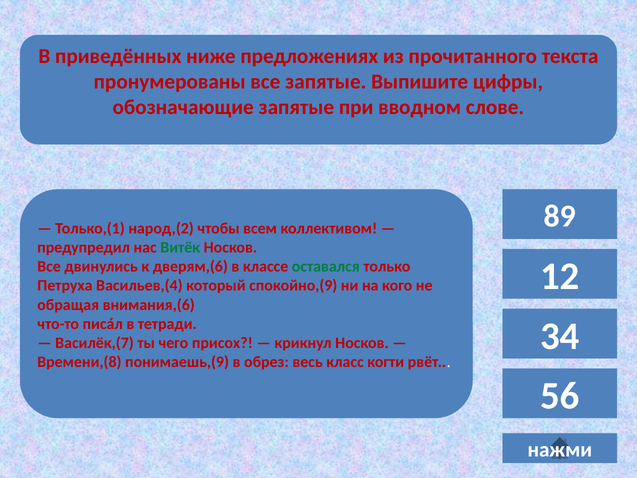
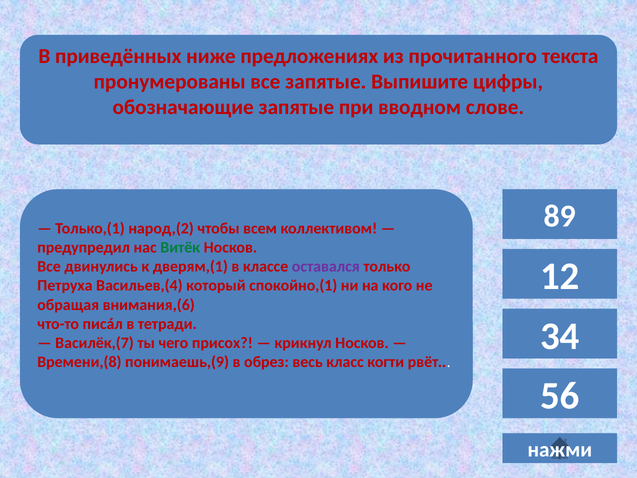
дверям,(6: дверям,(6 -> дверям,(1
оставался colour: green -> purple
спокойно,(9: спокойно,(9 -> спокойно,(1
